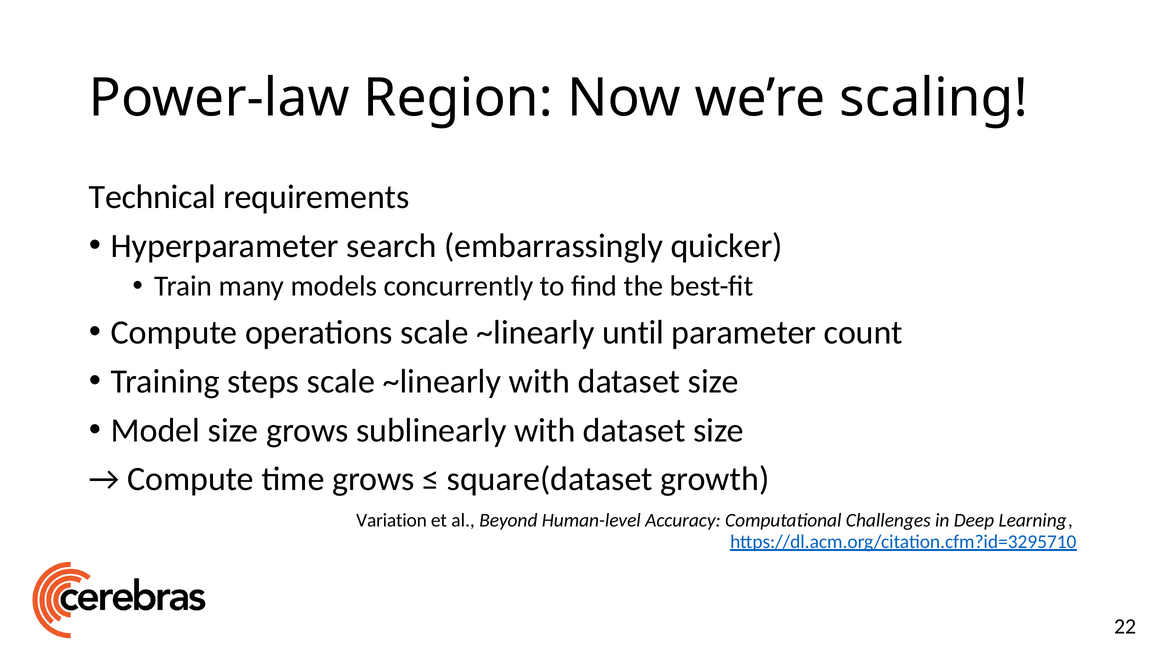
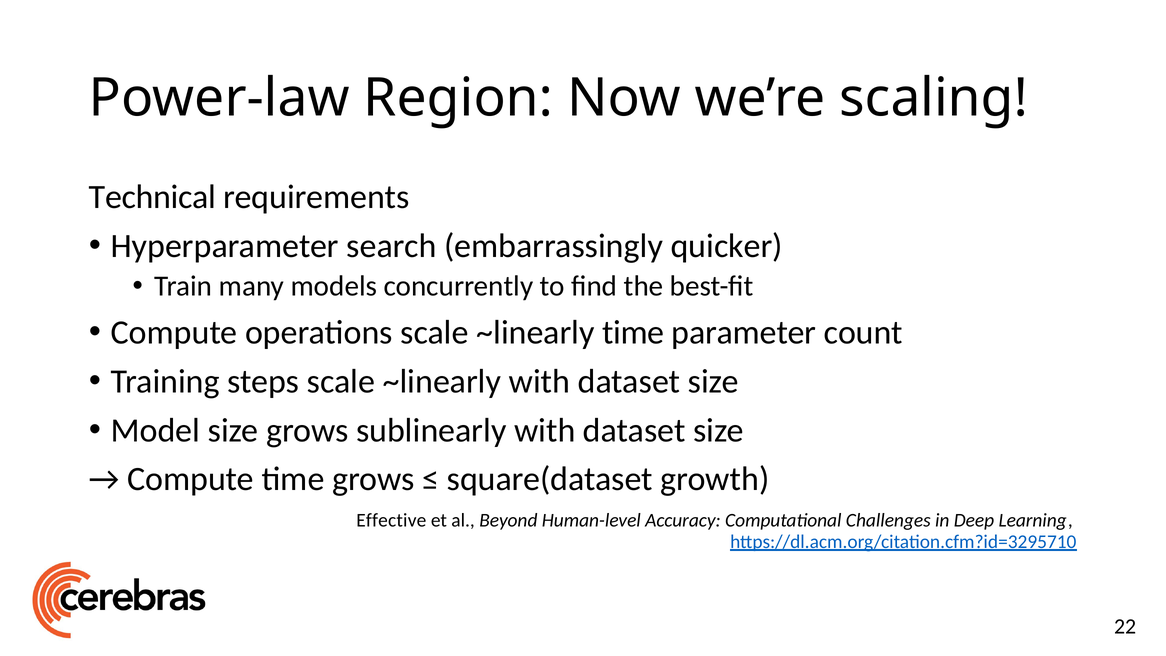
~linearly until: until -> time
Variation: Variation -> Effective
